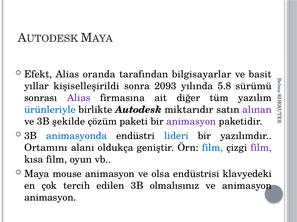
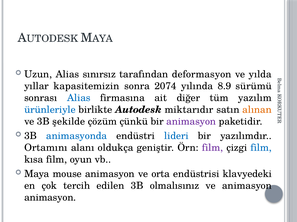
Efekt: Efekt -> Uzun
oranda: oranda -> sınırsız
bilgisayarlar: bilgisayarlar -> deformasyon
basit: basit -> yılda
kişiselleşirildi: kişiselleşirildi -> kapasitemizin
2093: 2093 -> 2074
5.8: 5.8 -> 8.9
Alias at (79, 98) colour: purple -> blue
alınan colour: purple -> orange
paketi: paketi -> çünkü
film at (212, 148) colour: blue -> purple
film at (261, 148) colour: purple -> blue
olsa: olsa -> orta
